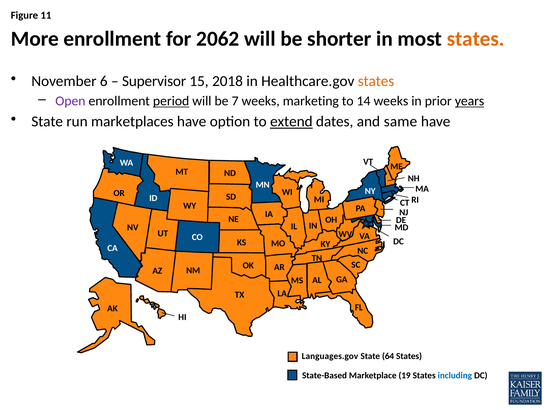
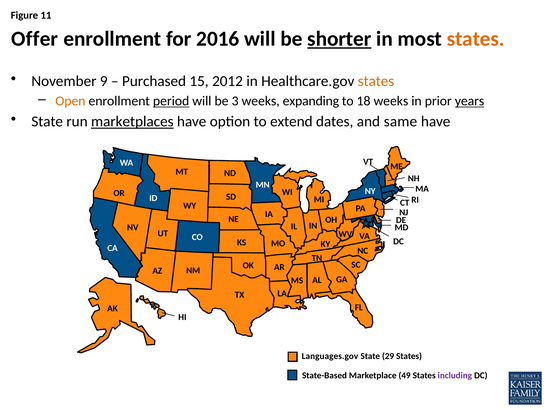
More: More -> Offer
2062: 2062 -> 2016
shorter underline: none -> present
6: 6 -> 9
Supervisor: Supervisor -> Purchased
2018: 2018 -> 2012
Open colour: purple -> orange
7: 7 -> 3
marketing: marketing -> expanding
14: 14 -> 18
marketplaces underline: none -> present
extend underline: present -> none
64: 64 -> 29
19: 19 -> 49
including colour: blue -> purple
